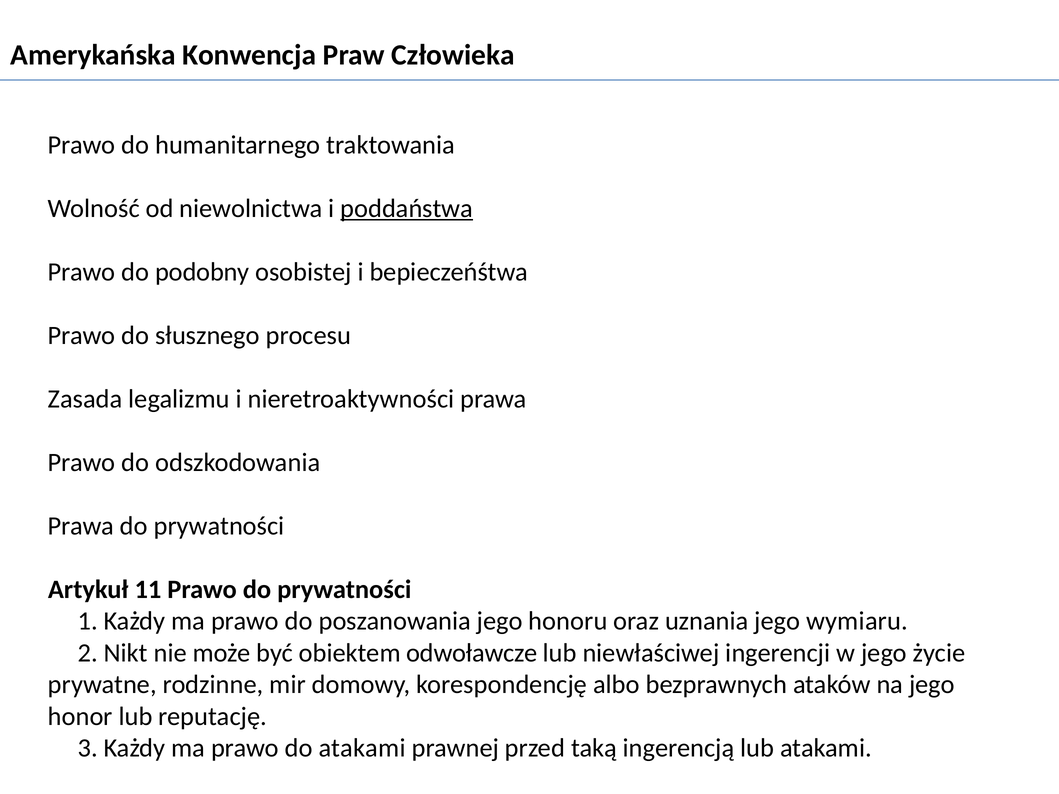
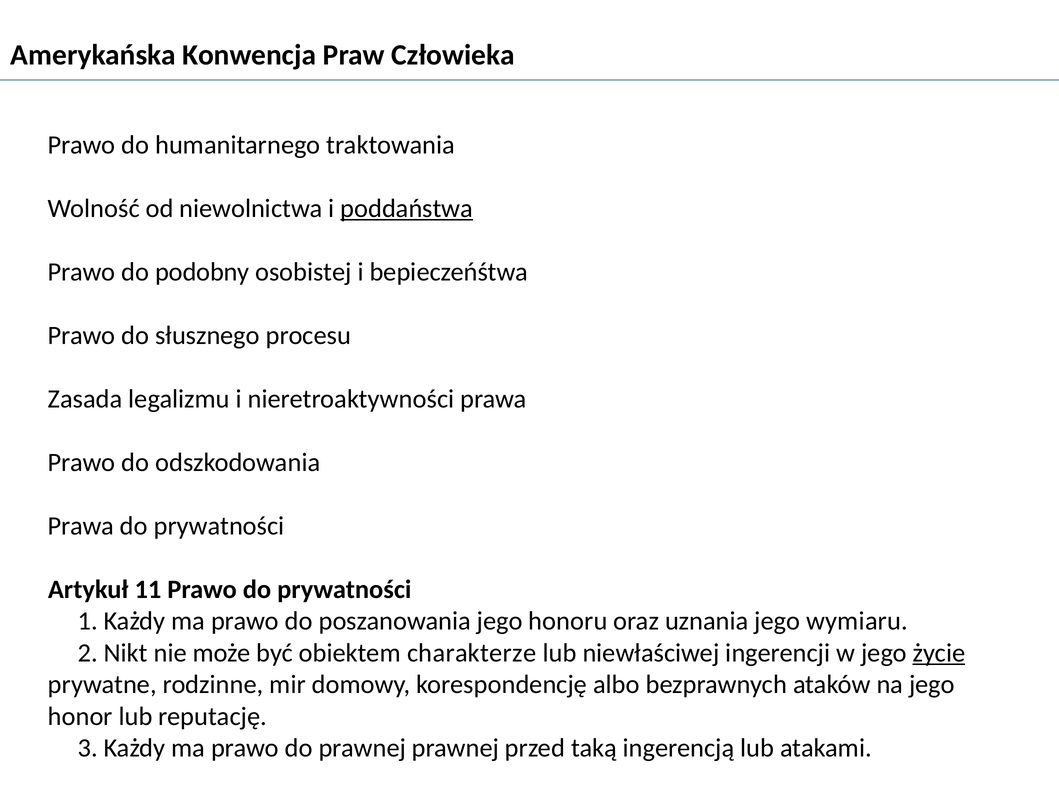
odwoławcze: odwoławcze -> charakterze
życie underline: none -> present
do atakami: atakami -> prawnej
